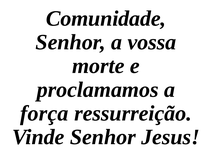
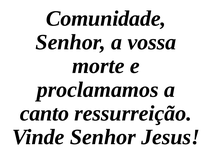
força: força -> canto
